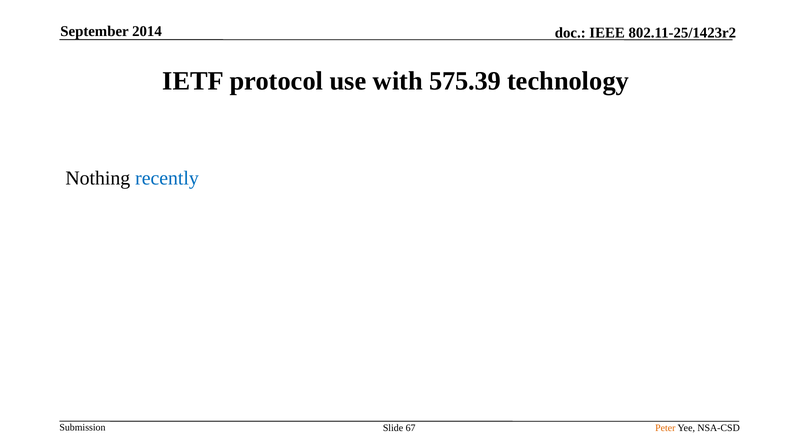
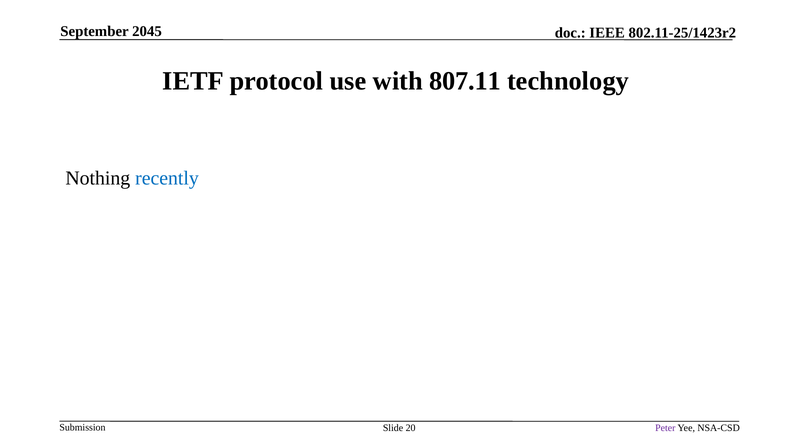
2014: 2014 -> 2045
575.39: 575.39 -> 807.11
67: 67 -> 20
Peter colour: orange -> purple
